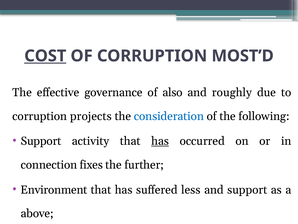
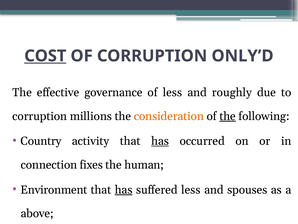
MOST’D: MOST’D -> ONLY’D
of also: also -> less
projects: projects -> millions
consideration colour: blue -> orange
the at (228, 116) underline: none -> present
Support at (41, 141): Support -> Country
further: further -> human
has at (124, 189) underline: none -> present
and support: support -> spouses
